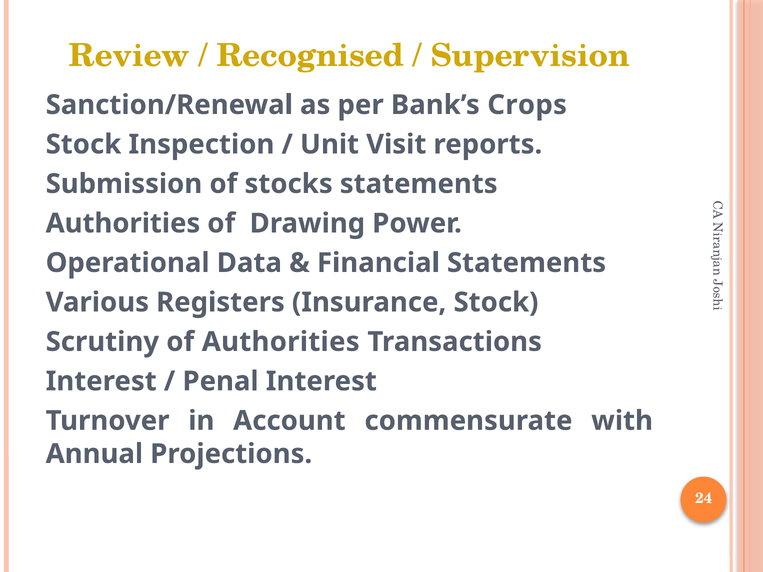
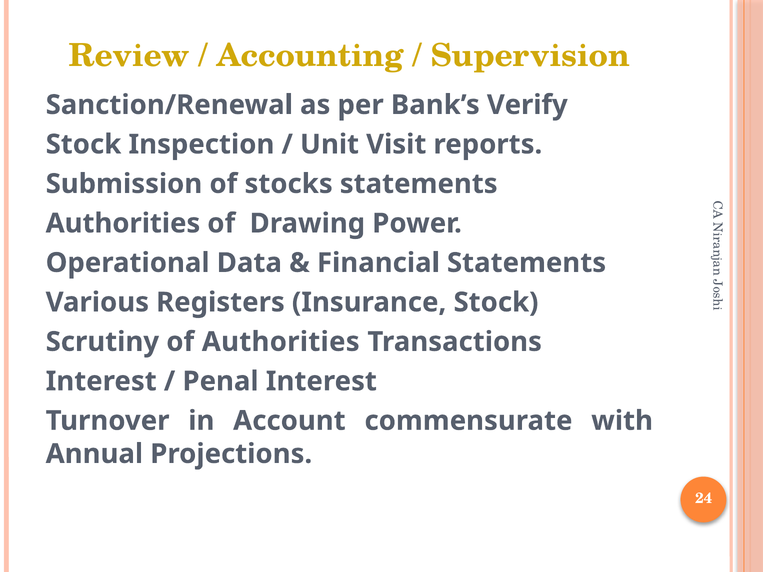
Recognised: Recognised -> Accounting
Crops: Crops -> Verify
